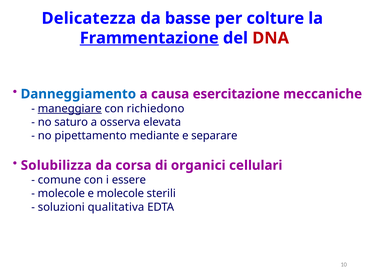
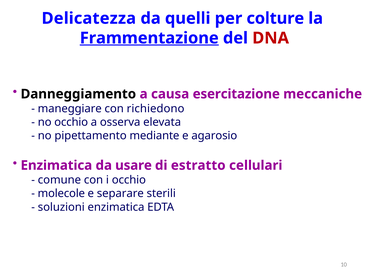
basse: basse -> quelli
Danneggiamento colour: blue -> black
maneggiare underline: present -> none
no saturo: saturo -> occhio
separare: separare -> agarosio
Solubilizza at (56, 165): Solubilizza -> Enzimatica
corsa: corsa -> usare
organici: organici -> estratto
i essere: essere -> occhio
e molecole: molecole -> separare
soluzioni qualitativa: qualitativa -> enzimatica
